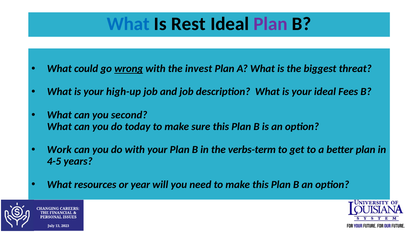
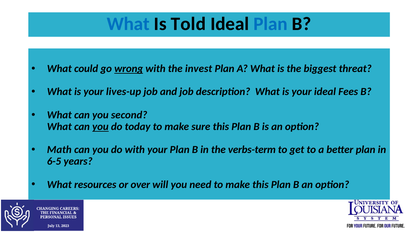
Rest: Rest -> Told
Plan at (270, 24) colour: purple -> blue
high-up: high-up -> lives-up
you at (100, 127) underline: none -> present
Work: Work -> Math
4-5: 4-5 -> 6-5
year: year -> over
